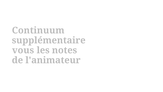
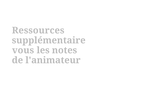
Continuum: Continuum -> Ressources
